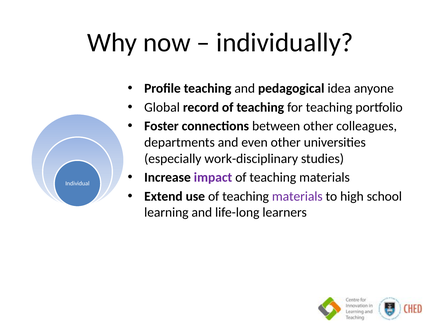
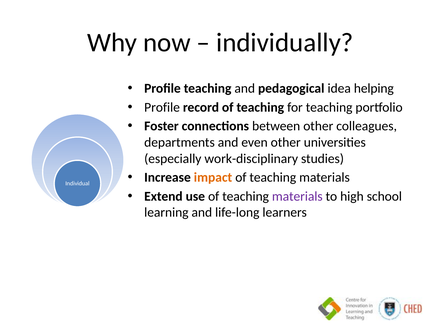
anyone: anyone -> helping
Global at (162, 107): Global -> Profile
impact colour: purple -> orange
